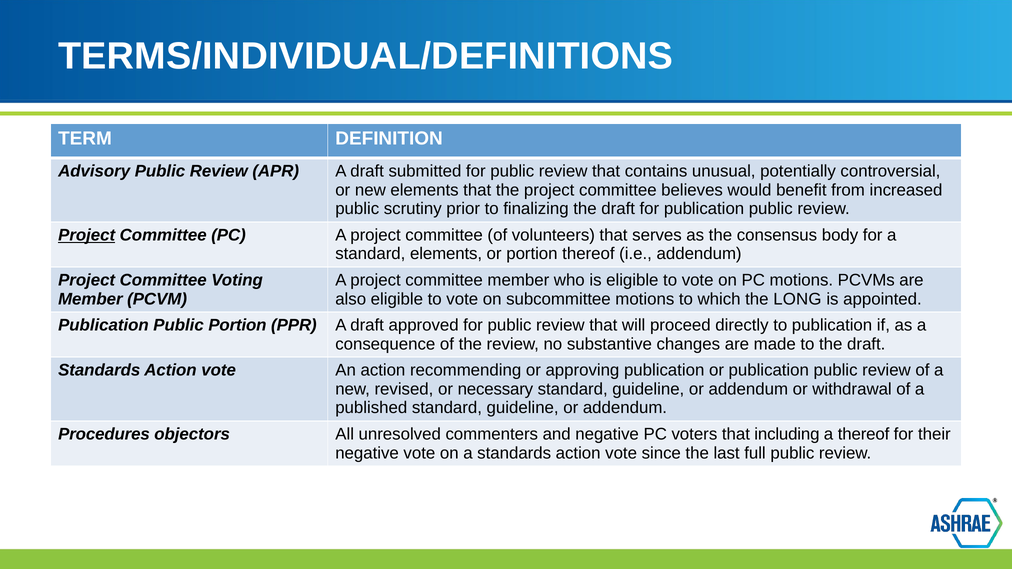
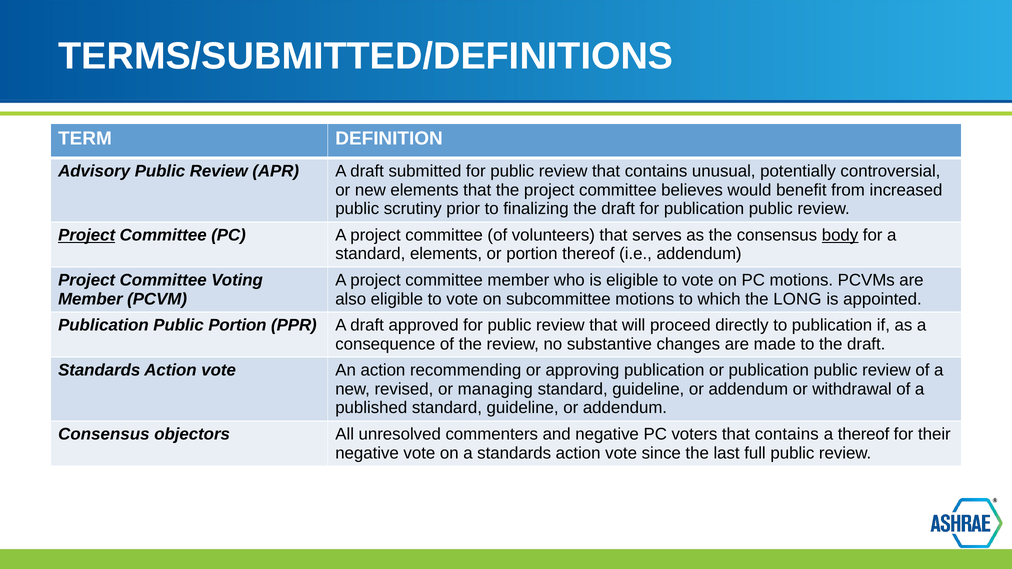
TERMS/INDIVIDUAL/DEFINITIONS: TERMS/INDIVIDUAL/DEFINITIONS -> TERMS/SUBMITTED/DEFINITIONS
body underline: none -> present
necessary: necessary -> managing
Procedures at (104, 434): Procedures -> Consensus
voters that including: including -> contains
